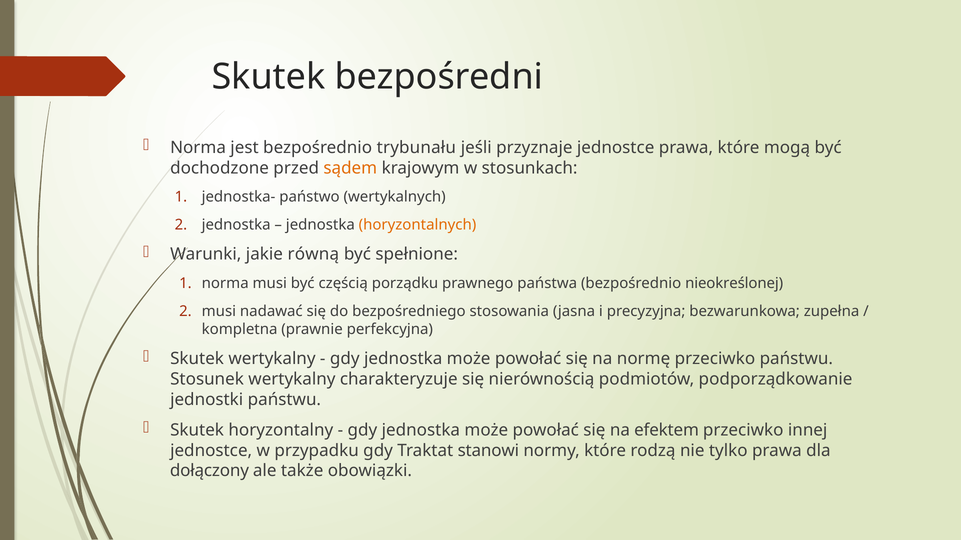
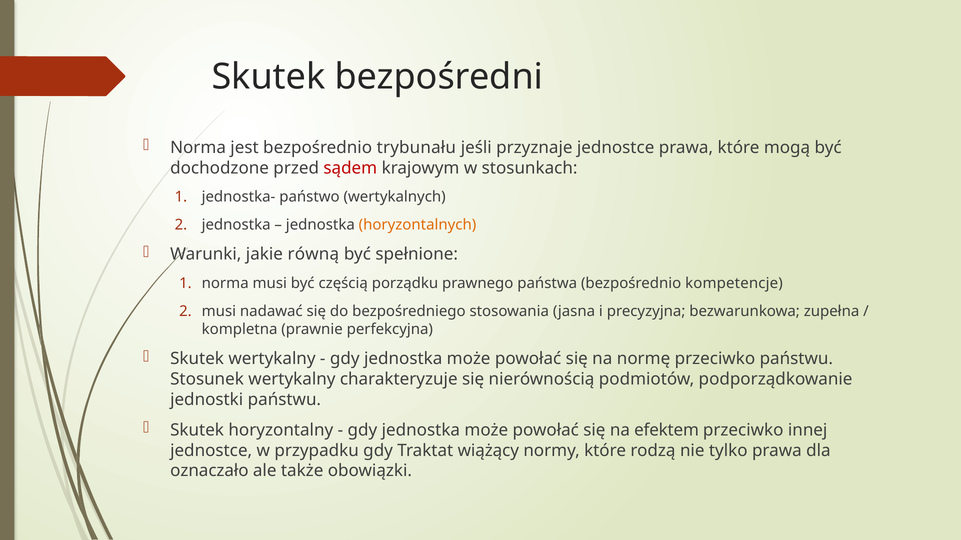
sądem colour: orange -> red
nieokreślonej: nieokreślonej -> kompetencje
stanowi: stanowi -> wiążący
dołączony: dołączony -> oznaczało
